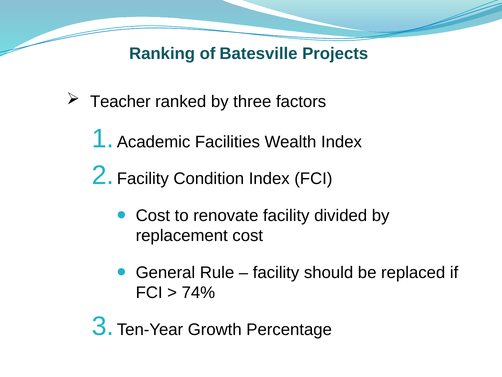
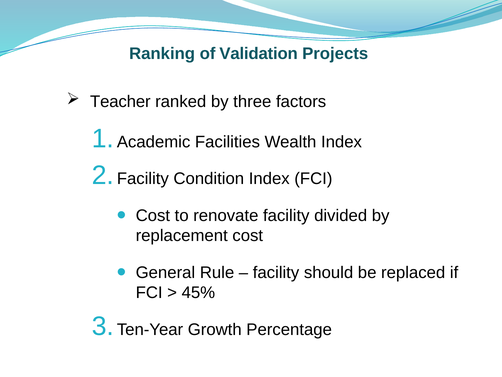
Batesville: Batesville -> Validation
74%: 74% -> 45%
